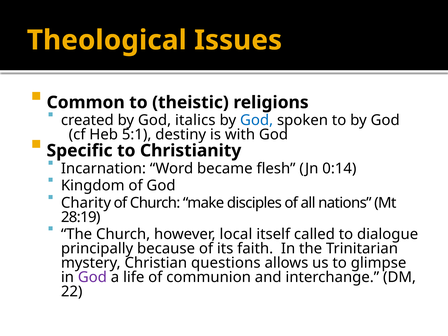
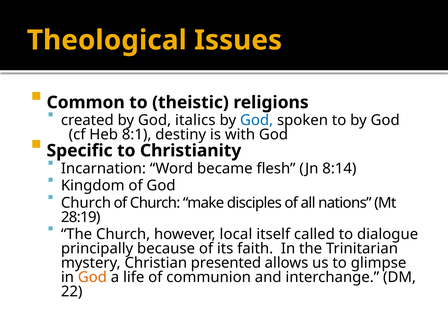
5:1: 5:1 -> 8:1
0:14: 0:14 -> 8:14
Charity at (86, 203): Charity -> Church
questions: questions -> presented
God at (92, 277) colour: purple -> orange
